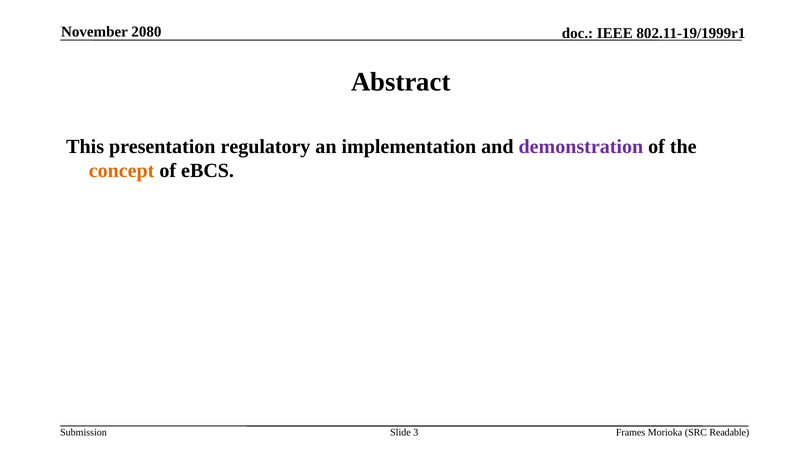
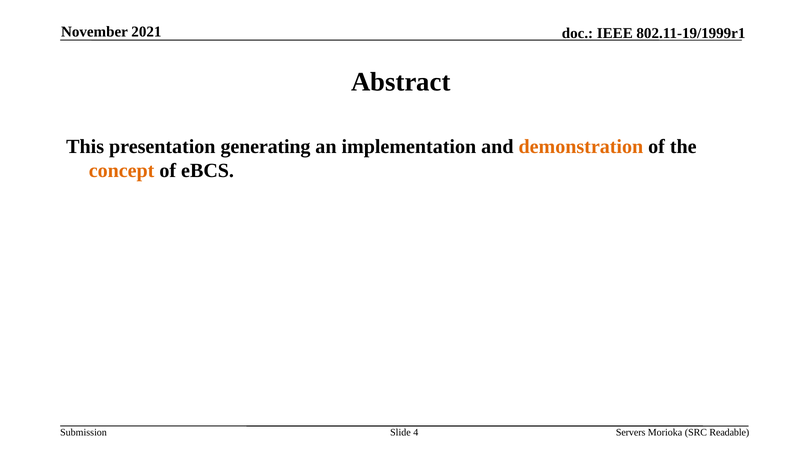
2080: 2080 -> 2021
regulatory: regulatory -> generating
demonstration colour: purple -> orange
3: 3 -> 4
Frames: Frames -> Servers
